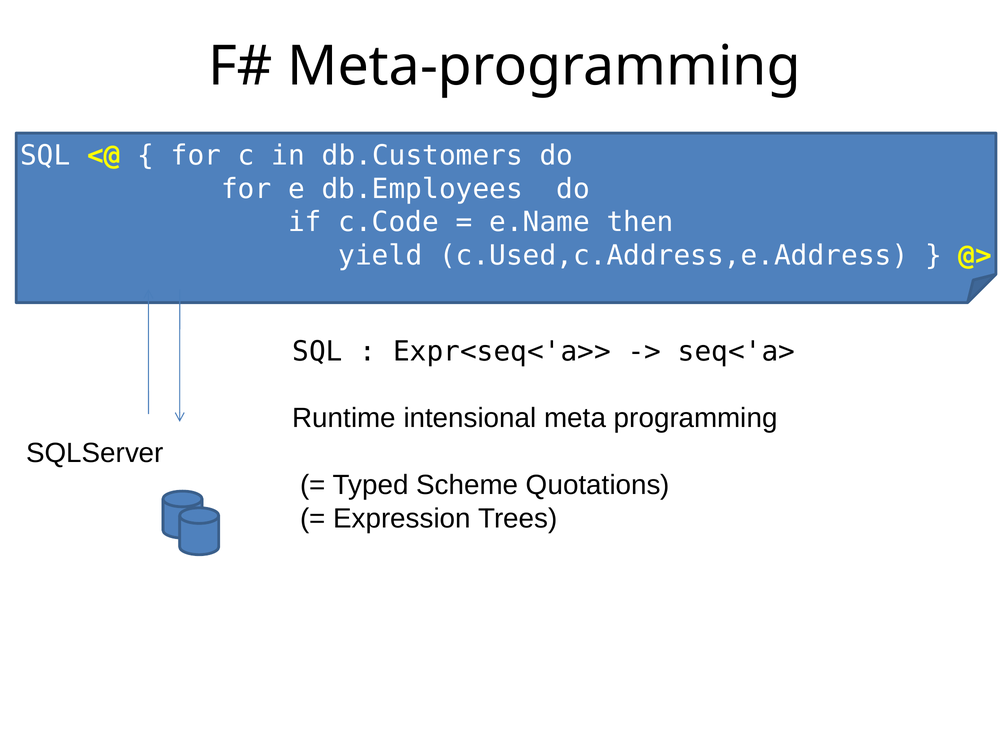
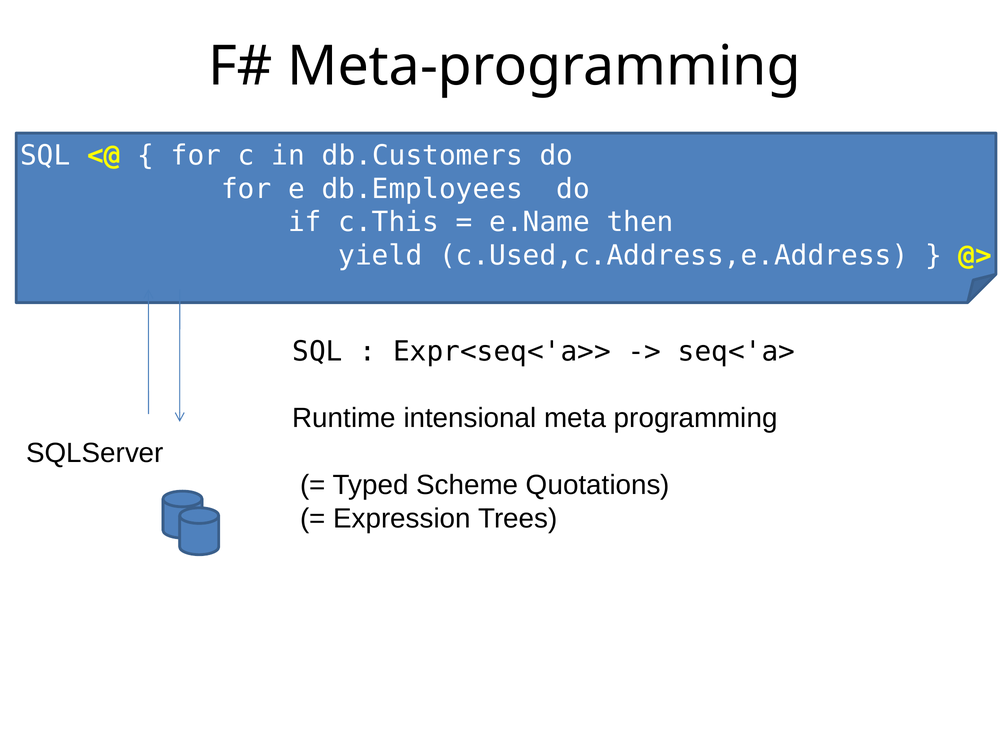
c.Code: c.Code -> c.This
